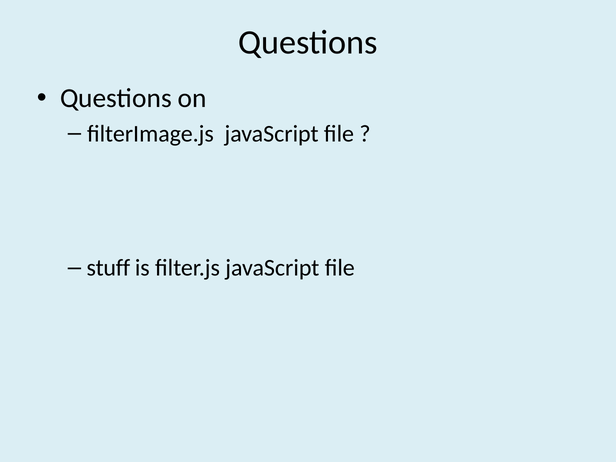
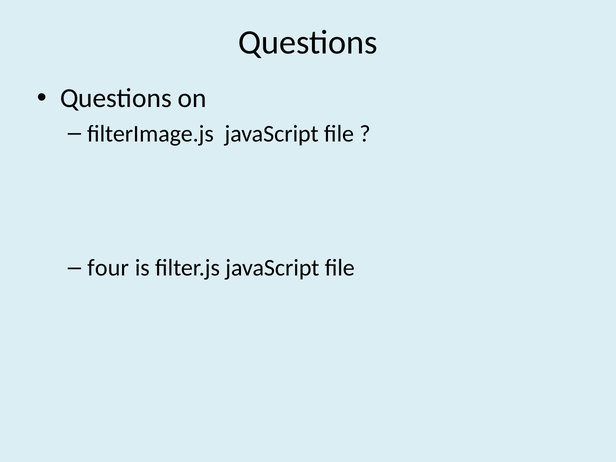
stuff: stuff -> four
